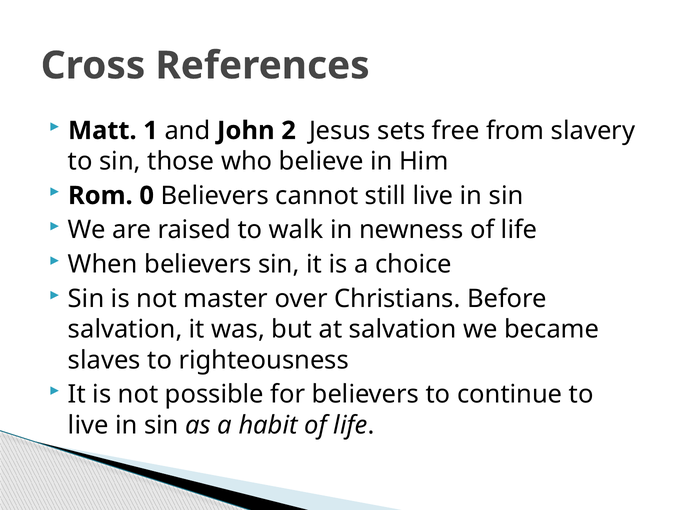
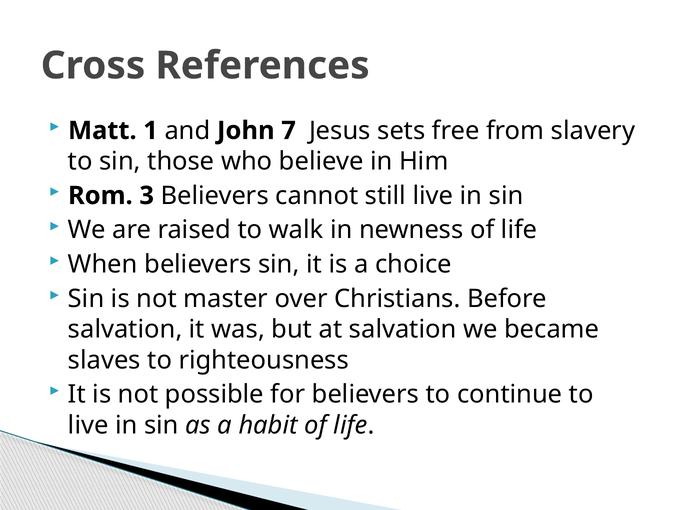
2: 2 -> 7
0: 0 -> 3
